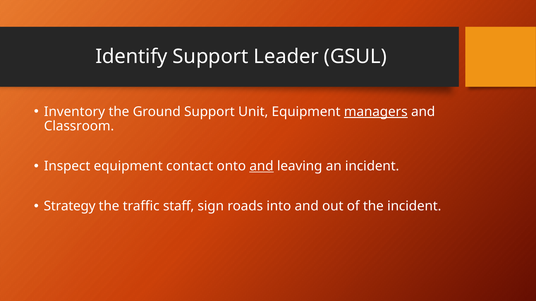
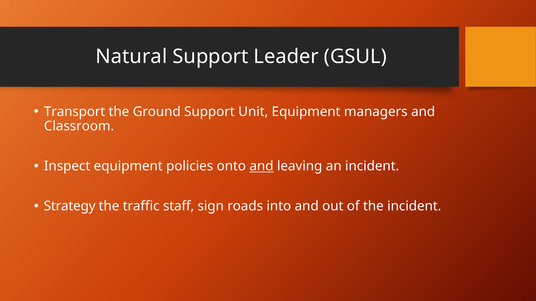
Identify: Identify -> Natural
Inventory: Inventory -> Transport
managers underline: present -> none
contact: contact -> policies
